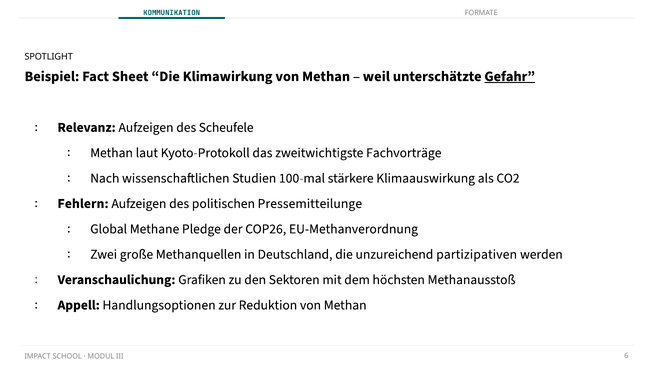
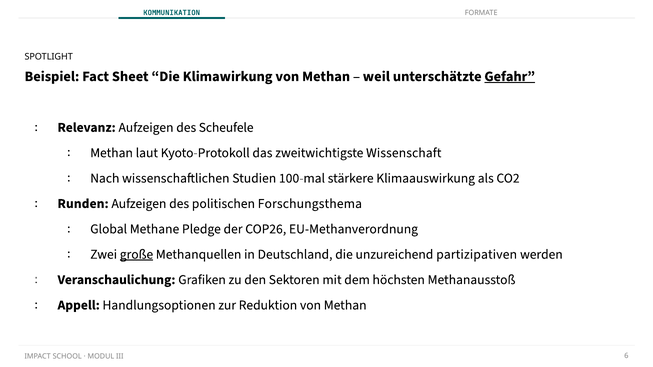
Fachvorträge: Fachvorträge -> Wissenschaft
Fehlern: Fehlern -> Runden
Pressemitteilunge: Pressemitteilunge -> Forschungsthema
große underline: none -> present
